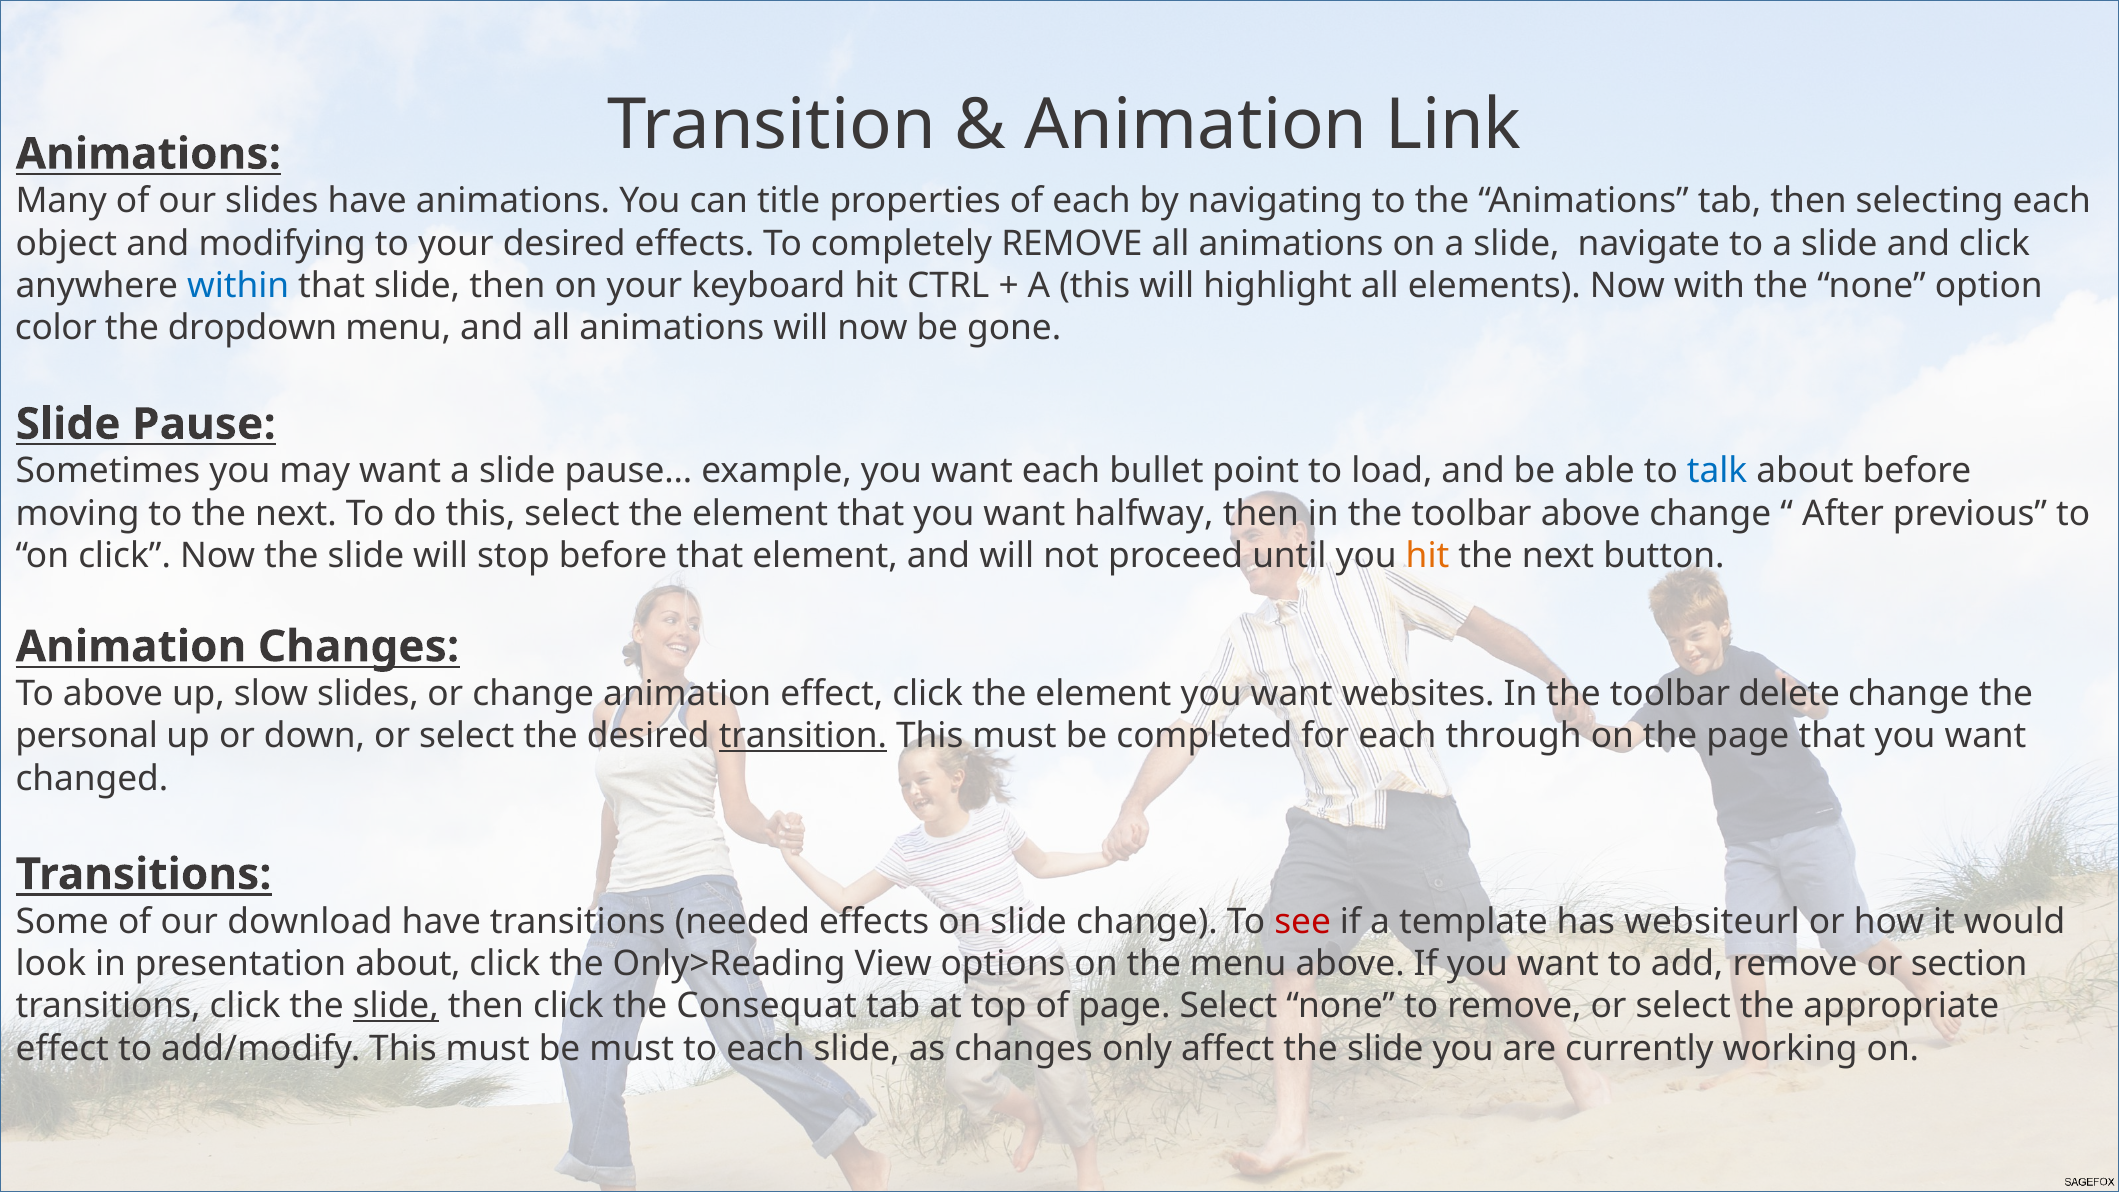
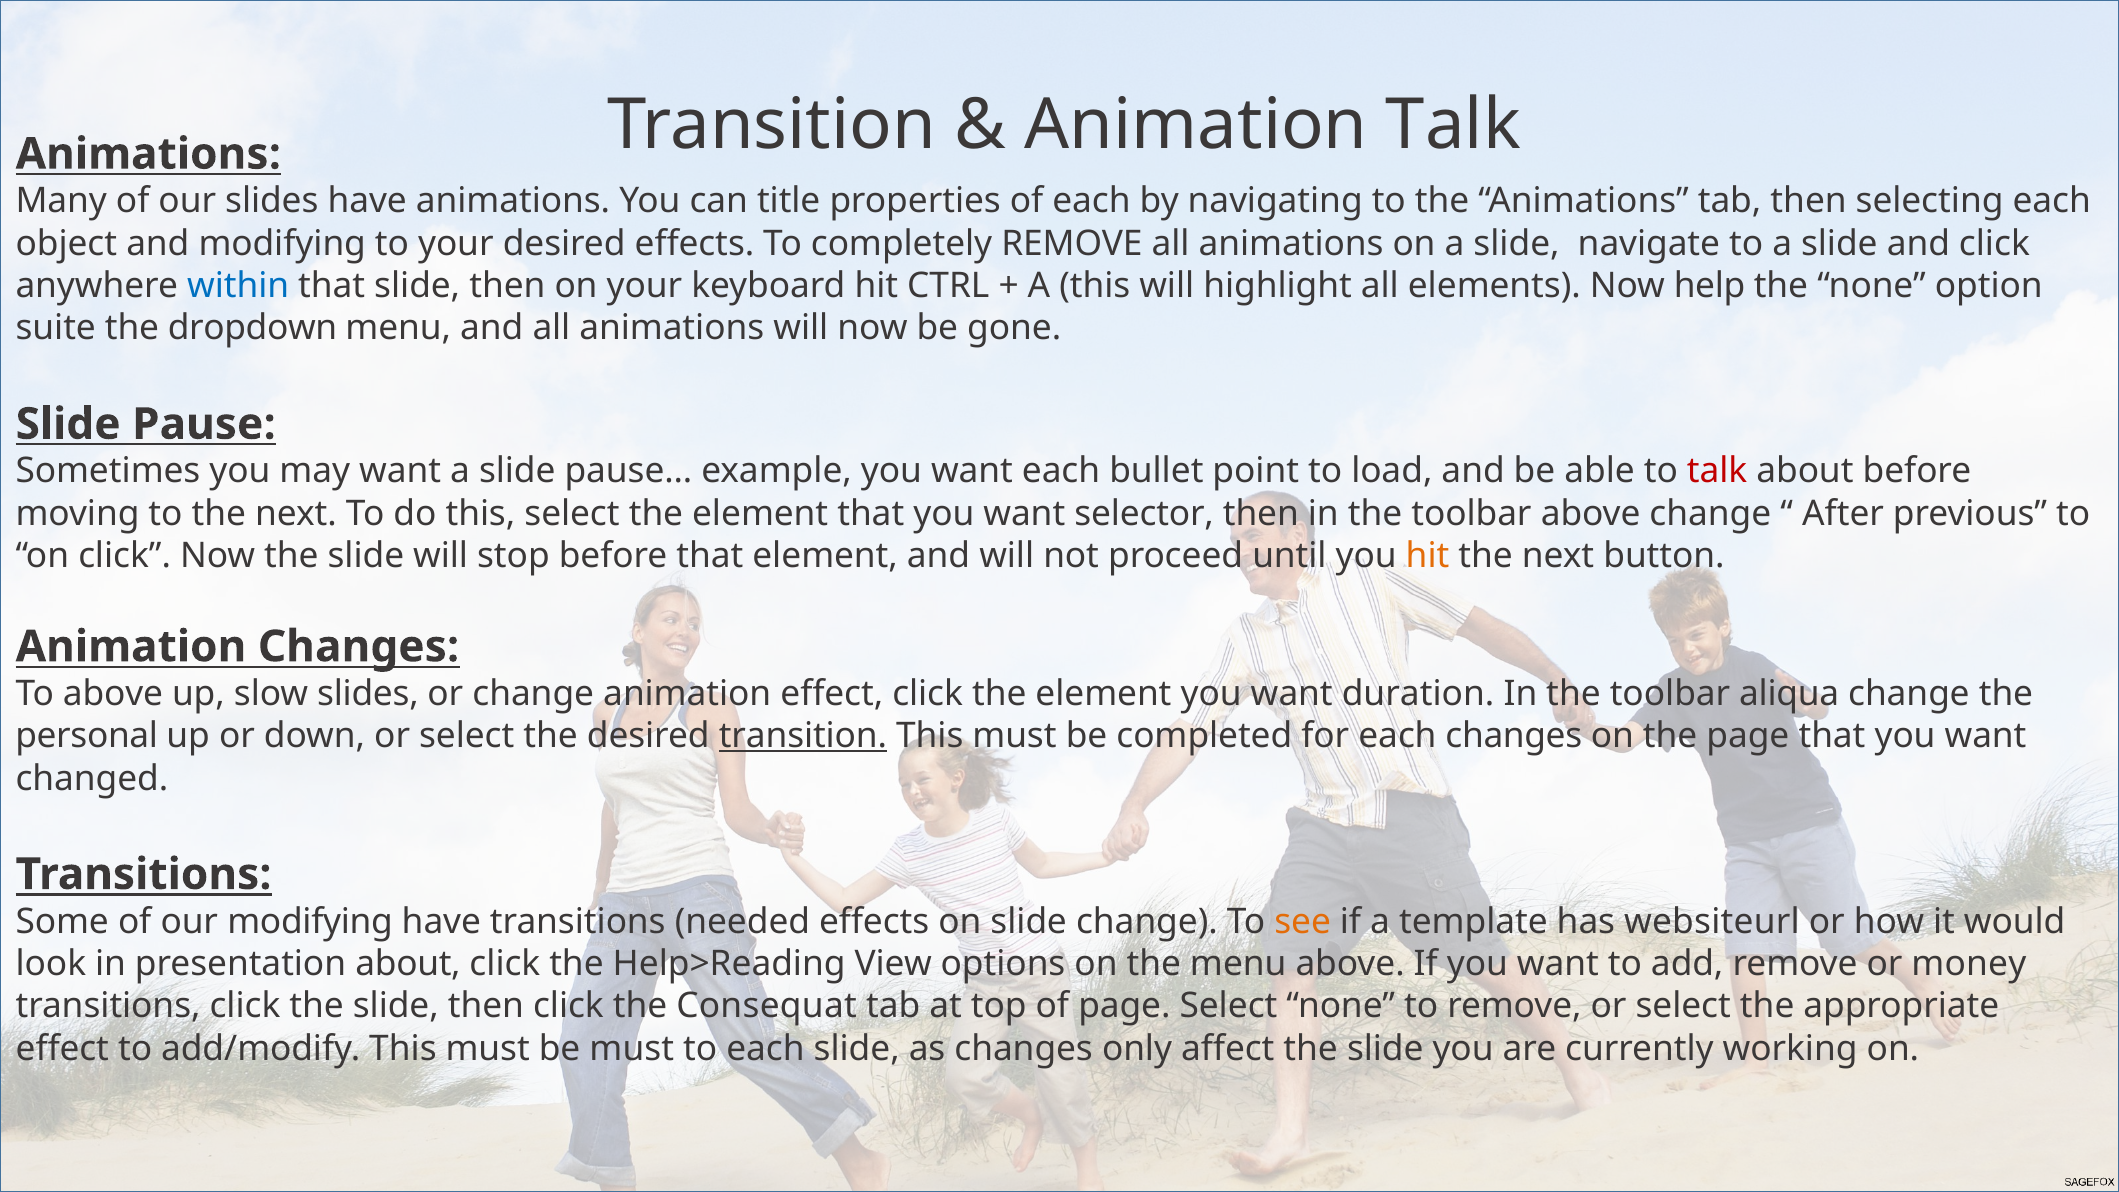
Animation Link: Link -> Talk
with: with -> help
color: color -> suite
talk at (1717, 471) colour: blue -> red
halfway: halfway -> selector
websites: websites -> duration
delete: delete -> aliqua
each through: through -> changes
our download: download -> modifying
see colour: red -> orange
Only>Reading: Only>Reading -> Help>Reading
section: section -> money
slide at (396, 1006) underline: present -> none
